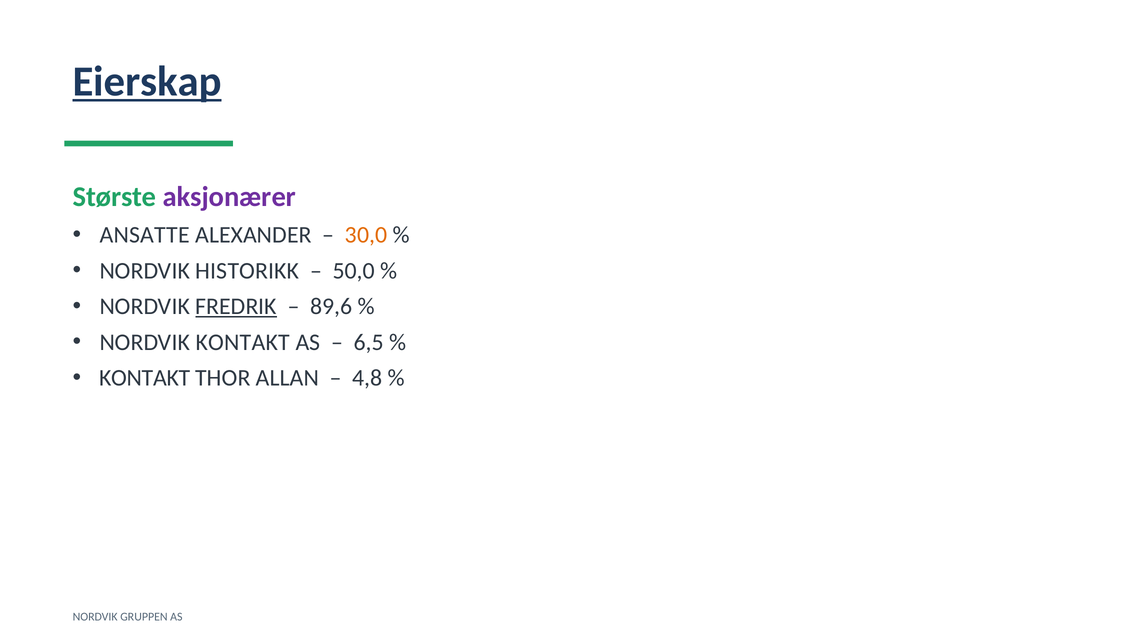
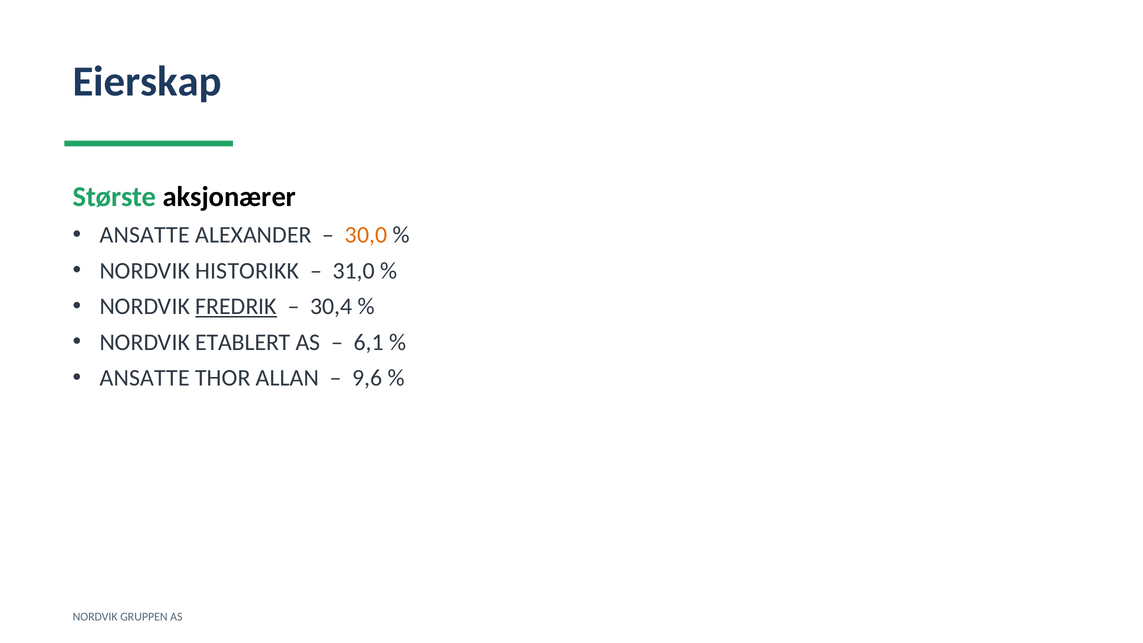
Eierskap underline: present -> none
aksjonærer colour: purple -> black
50,0: 50,0 -> 31,0
89,6: 89,6 -> 30,4
NORDVIK KONTAKT: KONTAKT -> ETABLERT
6,5: 6,5 -> 6,1
KONTAKT at (145, 378): KONTAKT -> ANSATTE
4,8: 4,8 -> 9,6
